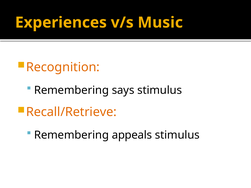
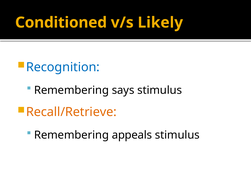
Experiences: Experiences -> Conditioned
Music: Music -> Likely
Recognition colour: orange -> blue
